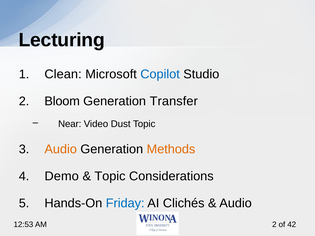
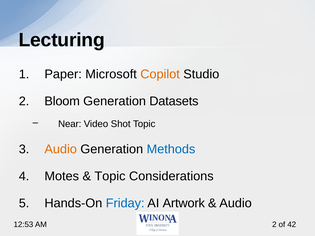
Clean: Clean -> Paper
Copilot colour: blue -> orange
Transfer: Transfer -> Datasets
Dust: Dust -> Shot
Methods colour: orange -> blue
Demo: Demo -> Motes
Clichés: Clichés -> Artwork
